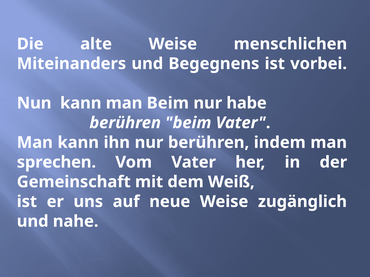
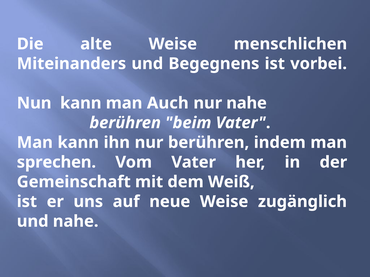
man Beim: Beim -> Auch
nur habe: habe -> nahe
